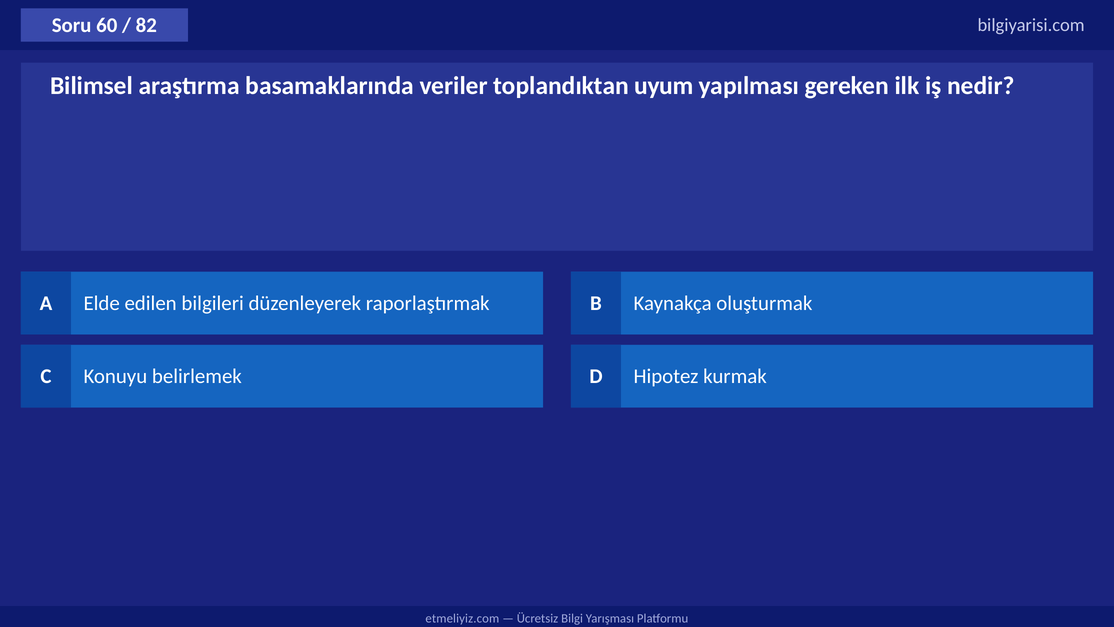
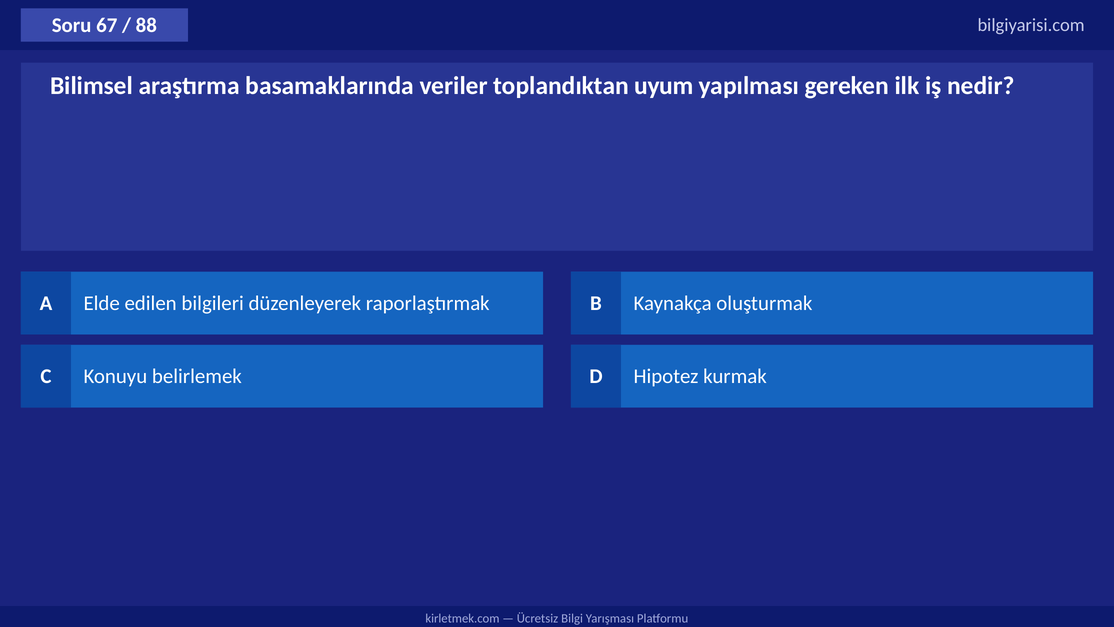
60: 60 -> 67
82: 82 -> 88
etmeliyiz.com: etmeliyiz.com -> kirletmek.com
